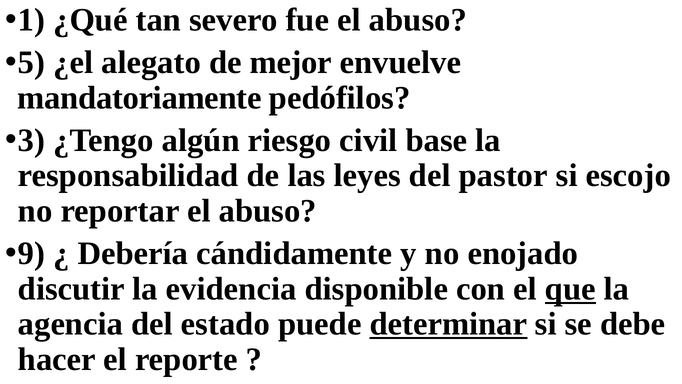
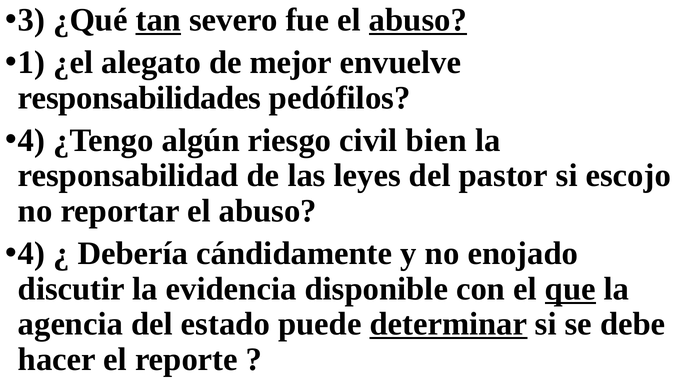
1: 1 -> 3
tan underline: none -> present
abuso at (418, 20) underline: none -> present
5: 5 -> 1
mandatoriamente: mandatoriamente -> responsabilidades
3 at (32, 140): 3 -> 4
base: base -> bien
9 at (32, 253): 9 -> 4
